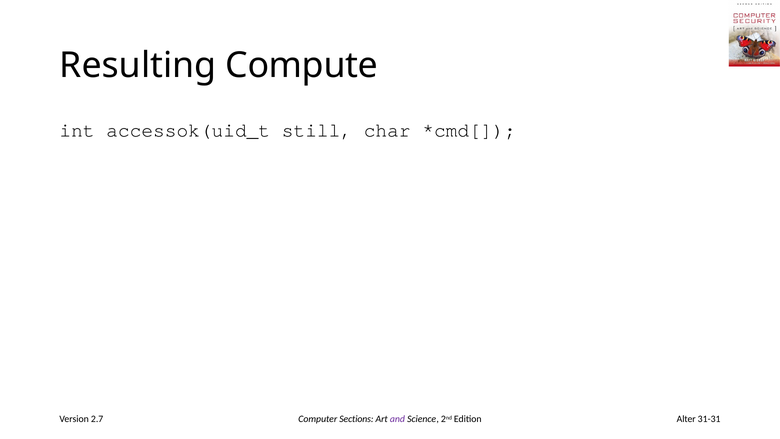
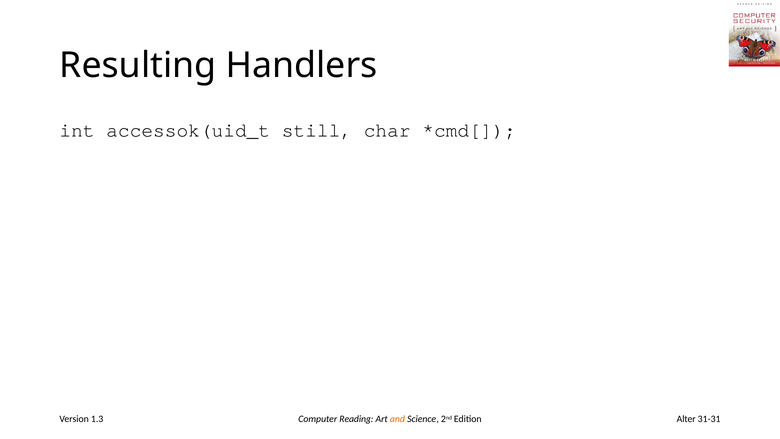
Compute: Compute -> Handlers
2.7: 2.7 -> 1.3
Sections: Sections -> Reading
and colour: purple -> orange
